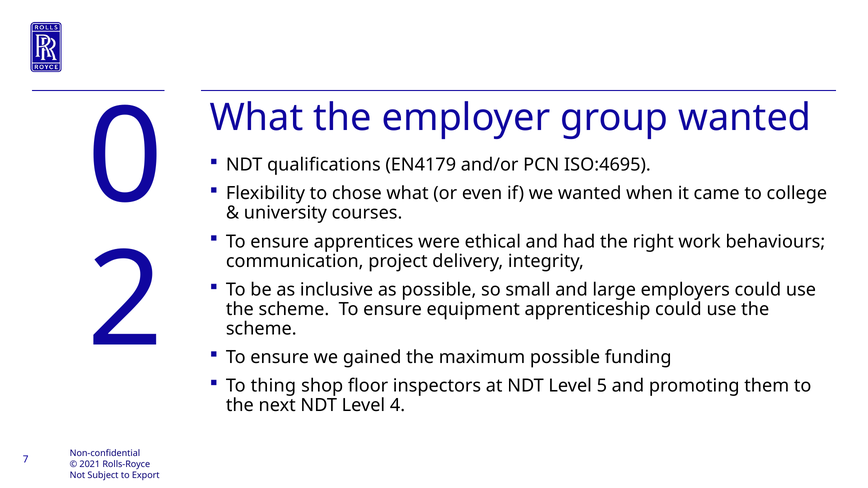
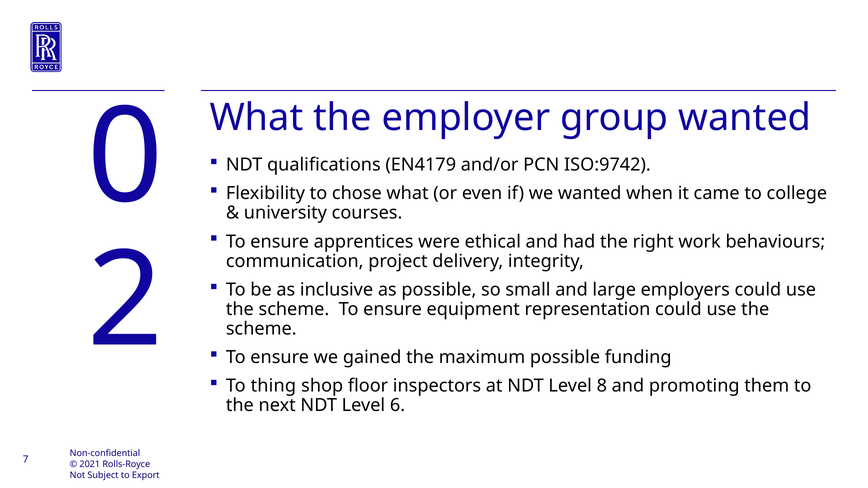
ISO:4695: ISO:4695 -> ISO:9742
apprenticeship: apprenticeship -> representation
5: 5 -> 8
4: 4 -> 6
